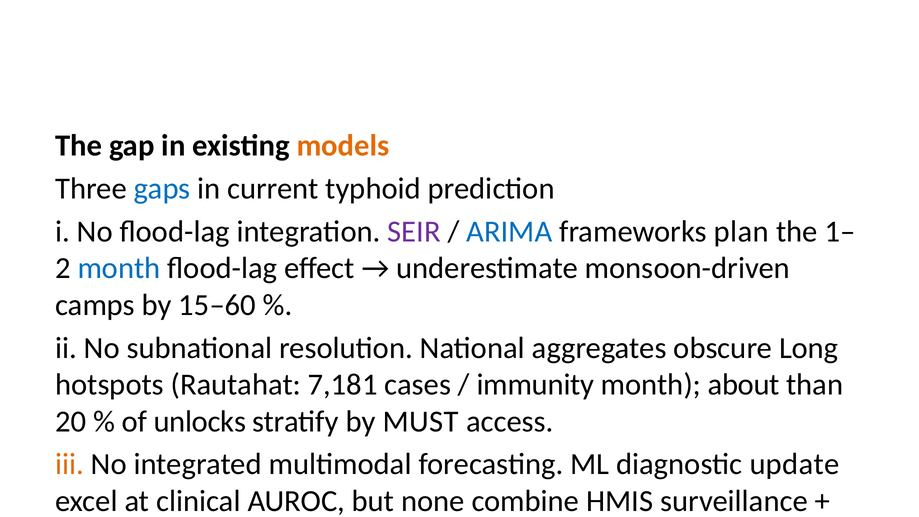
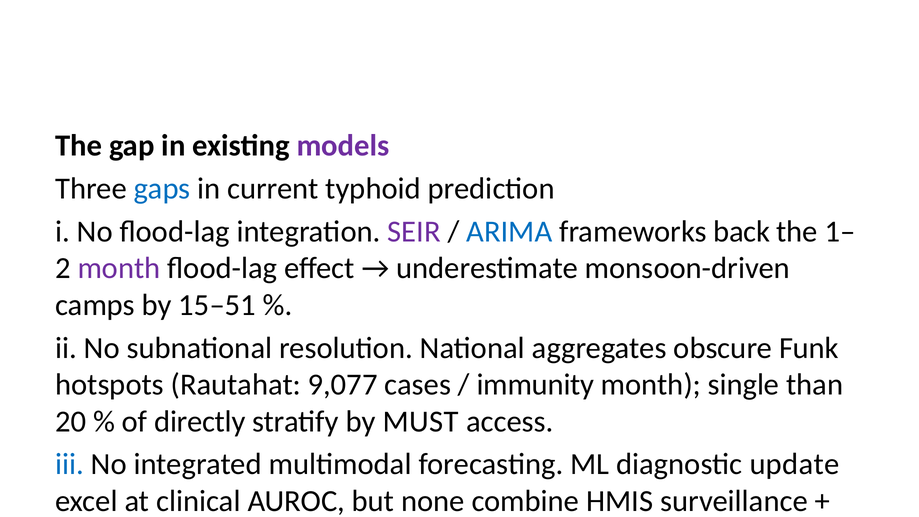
models colour: orange -> purple
plan: plan -> back
month at (119, 268) colour: blue -> purple
15–60: 15–60 -> 15–51
Long: Long -> Funk
7,181: 7,181 -> 9,077
month about: about -> single
unlocks: unlocks -> directly
iii colour: orange -> blue
